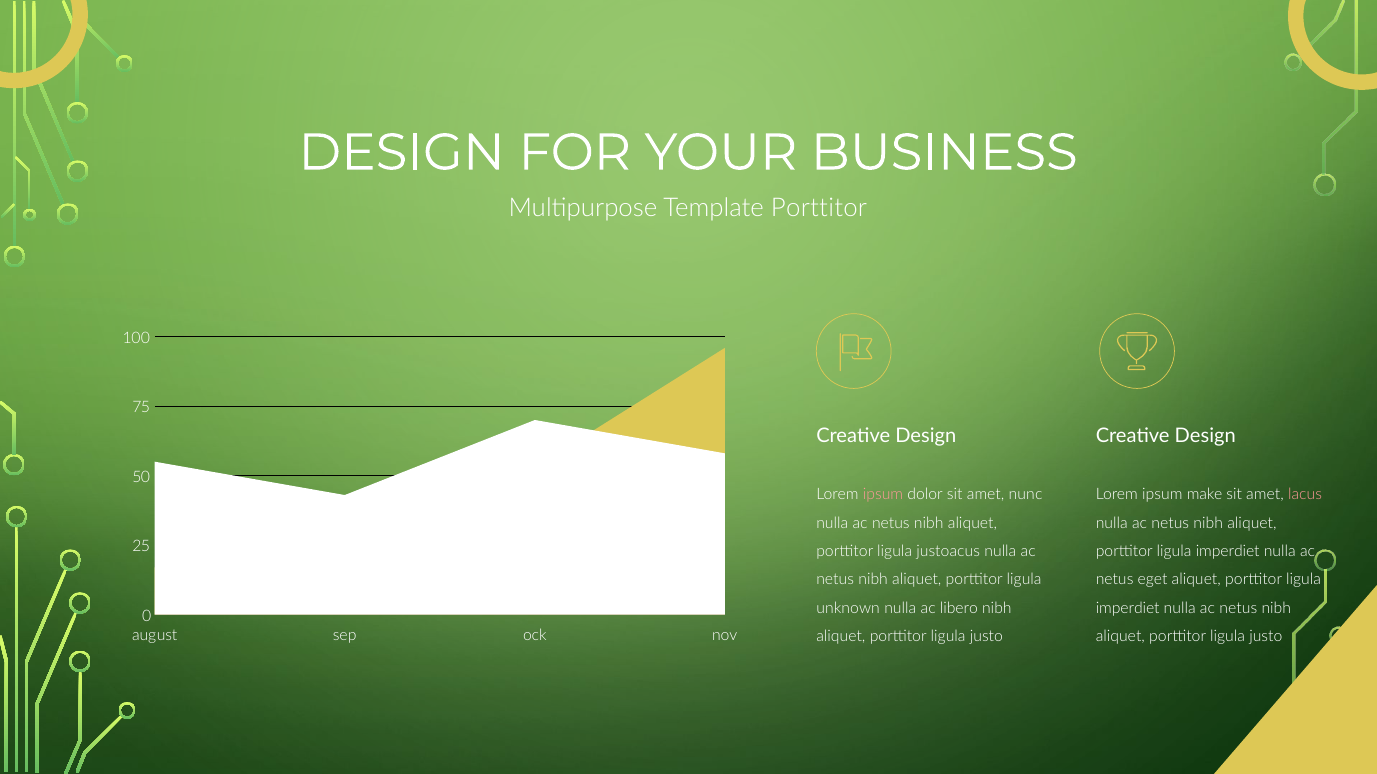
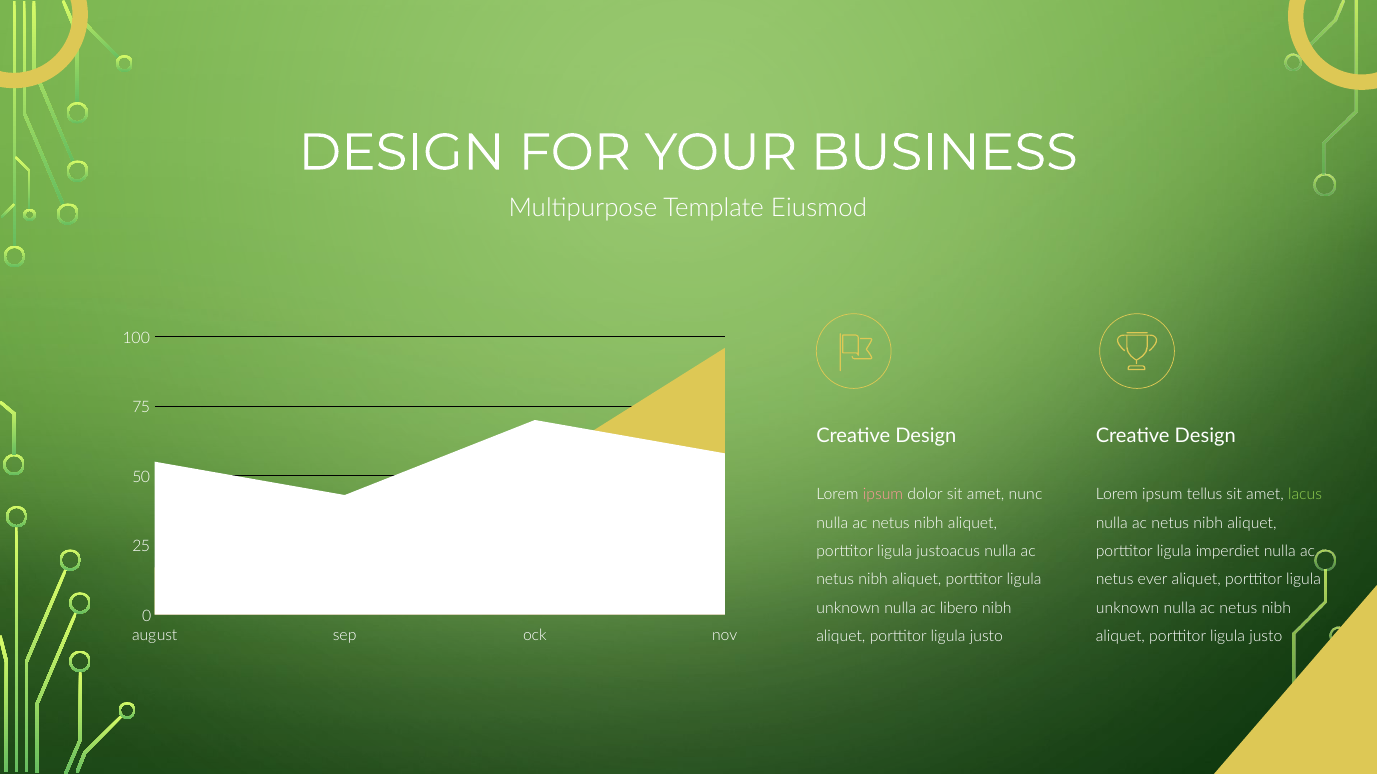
Template Porttitor: Porttitor -> Eiusmod
make: make -> tellus
lacus colour: pink -> light green
eget: eget -> ever
imperdiet at (1128, 608): imperdiet -> unknown
